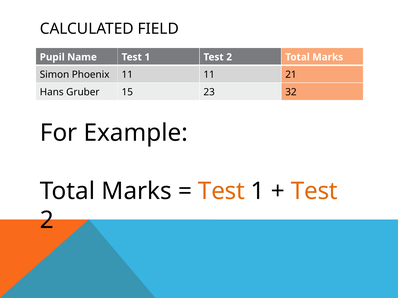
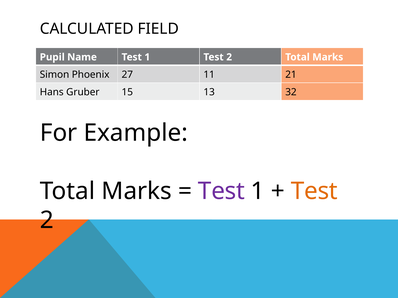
Phoenix 11: 11 -> 27
23: 23 -> 13
Test at (221, 191) colour: orange -> purple
